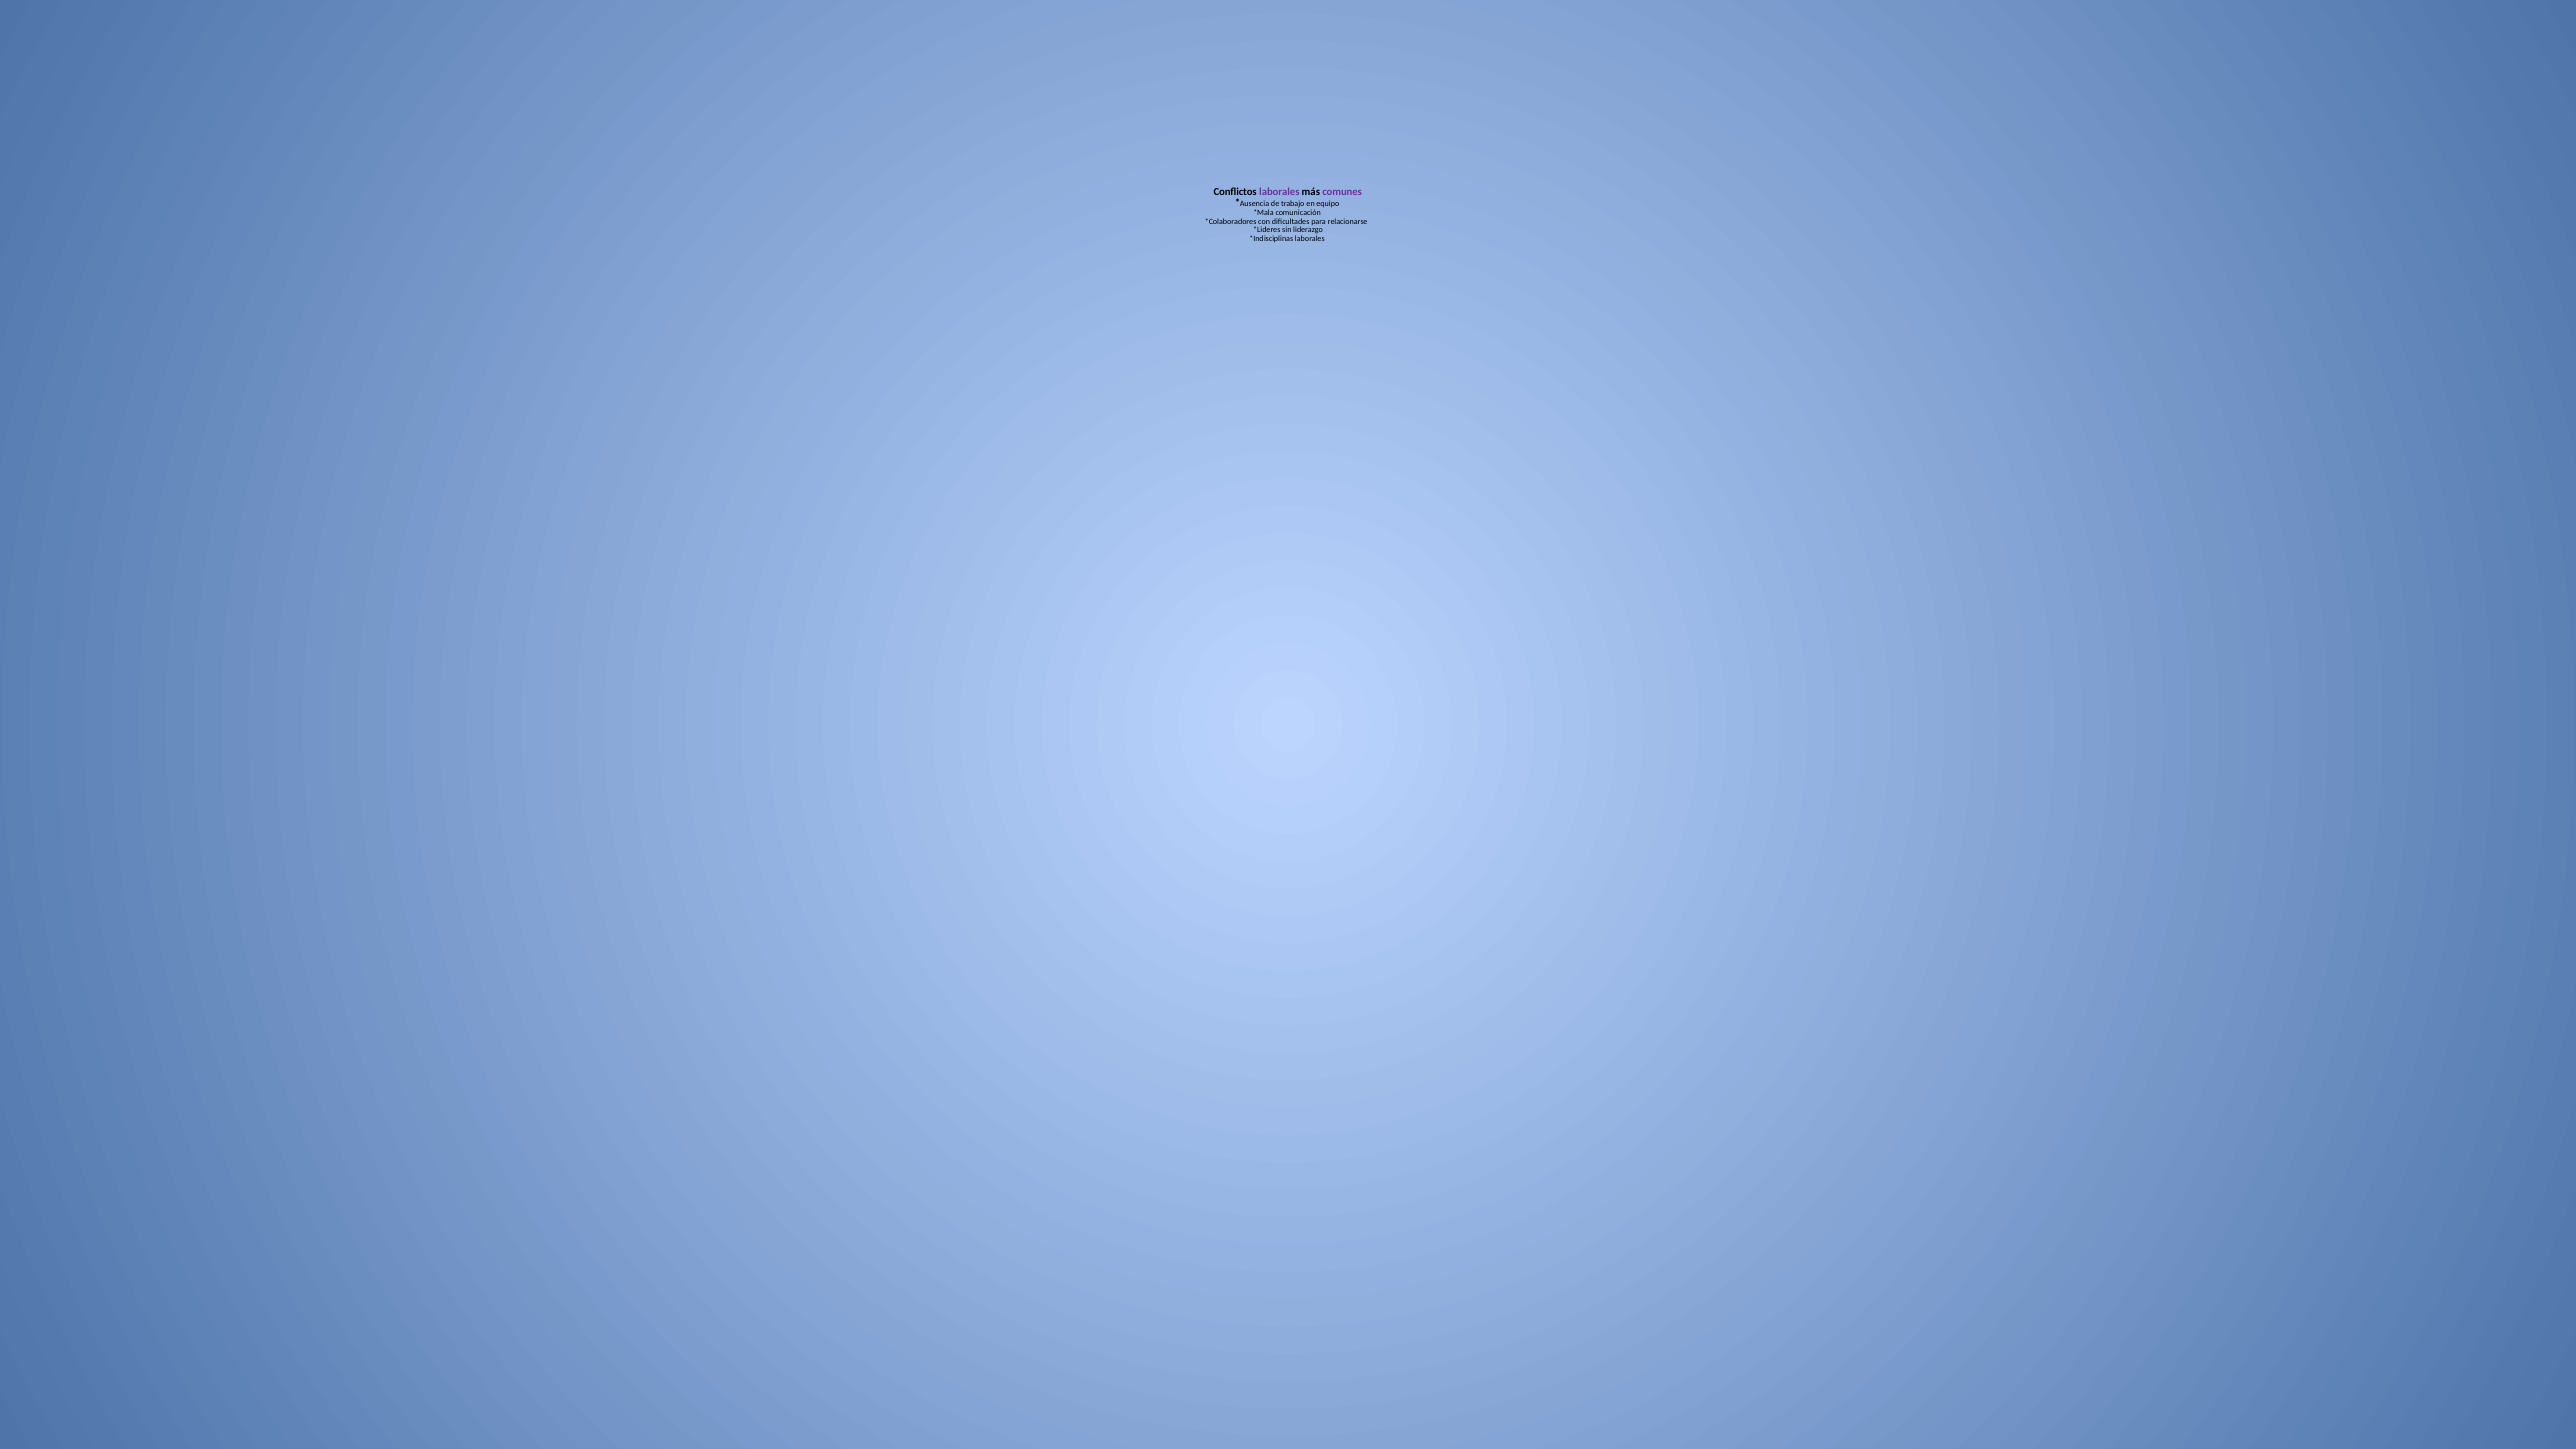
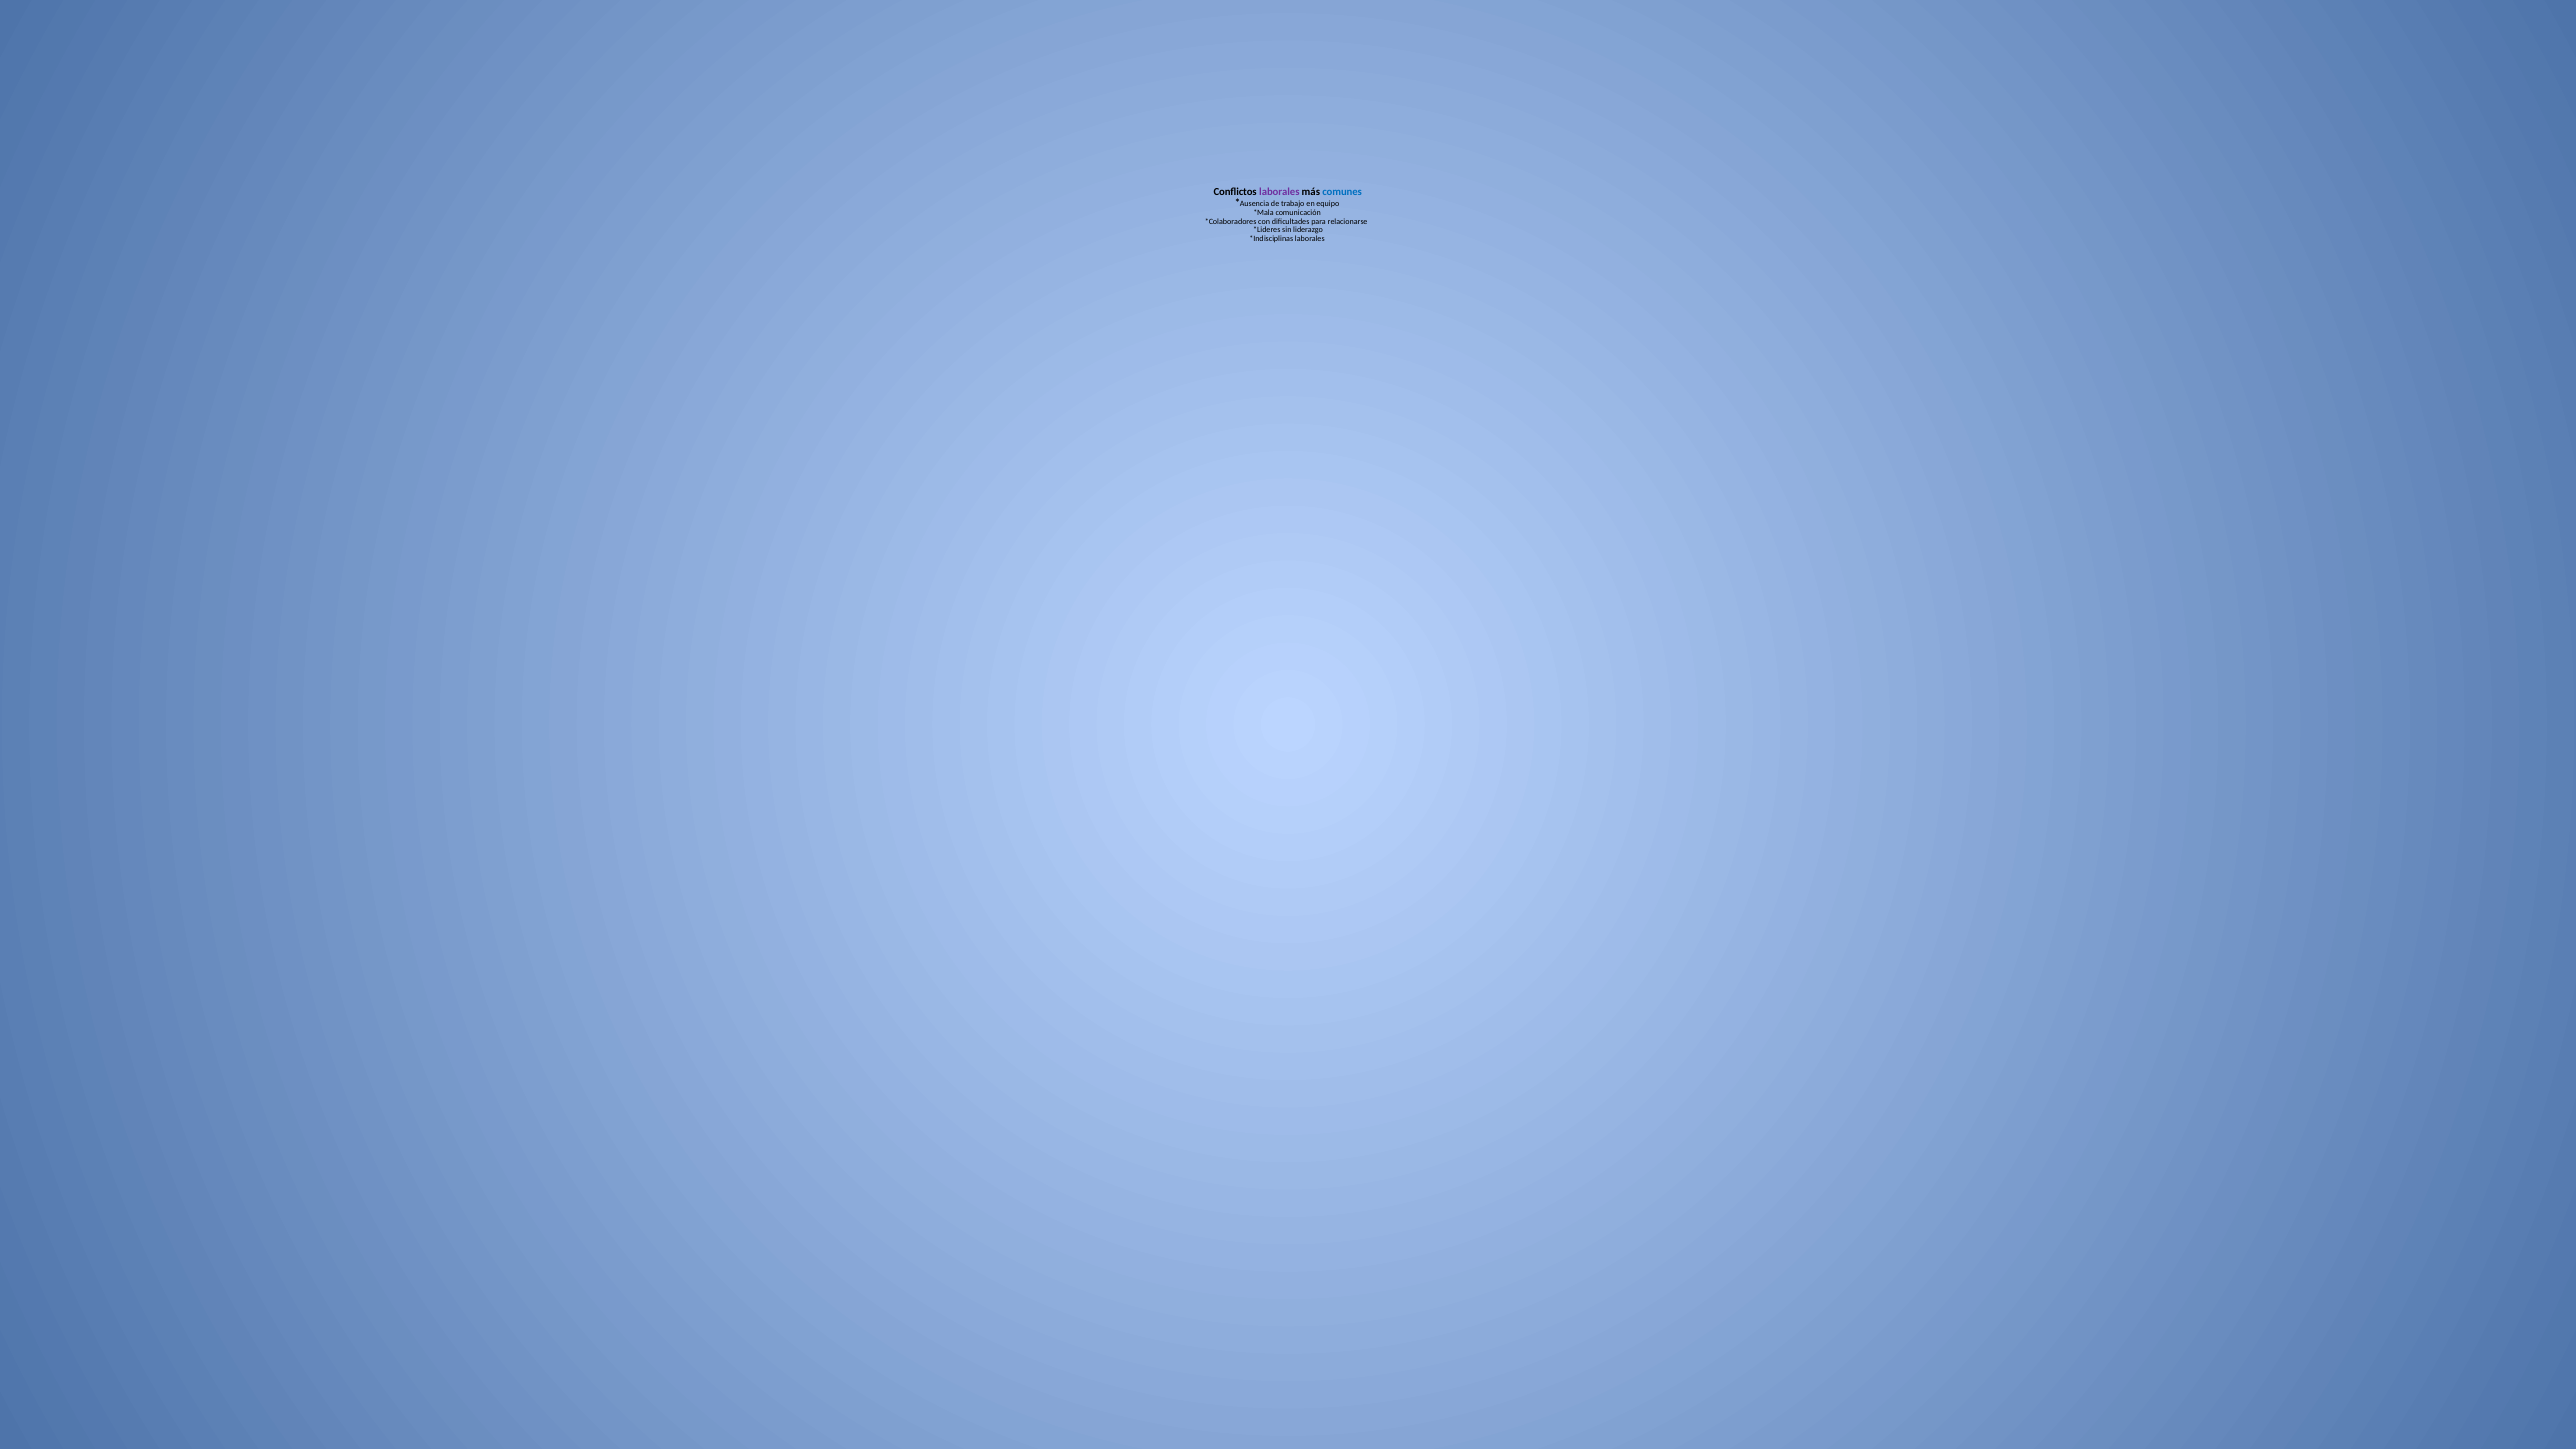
comunes colour: purple -> blue
